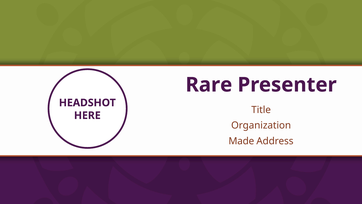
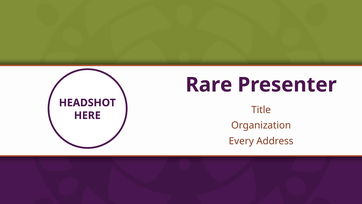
Made: Made -> Every
